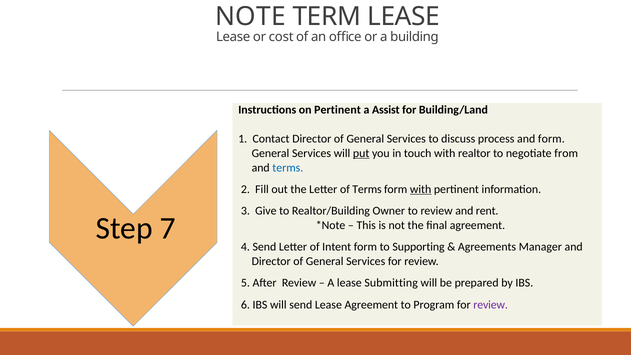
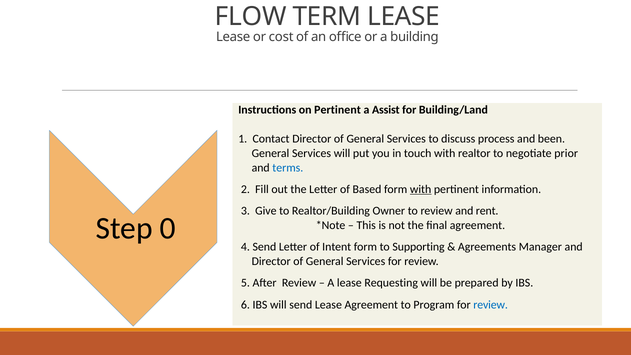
NOTE: NOTE -> FLOW
and form: form -> been
put underline: present -> none
from: from -> prior
of Terms: Terms -> Based
7: 7 -> 0
Submitting: Submitting -> Requesting
review at (491, 305) colour: purple -> blue
